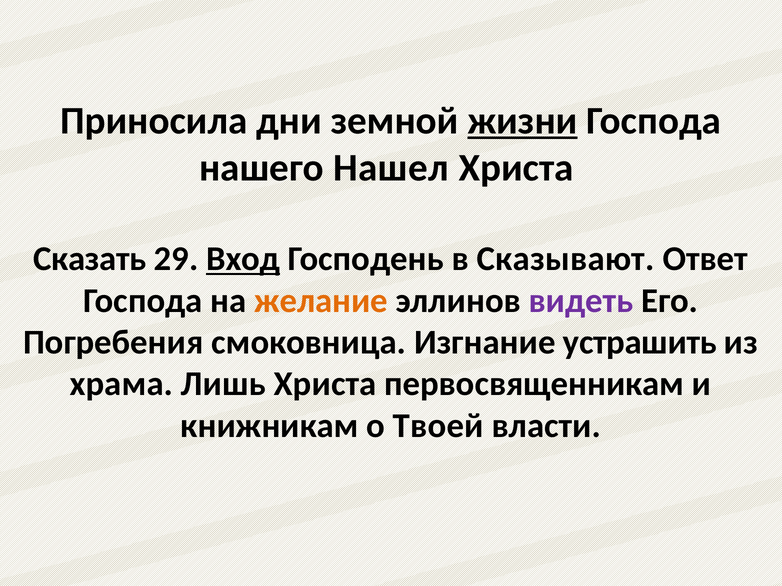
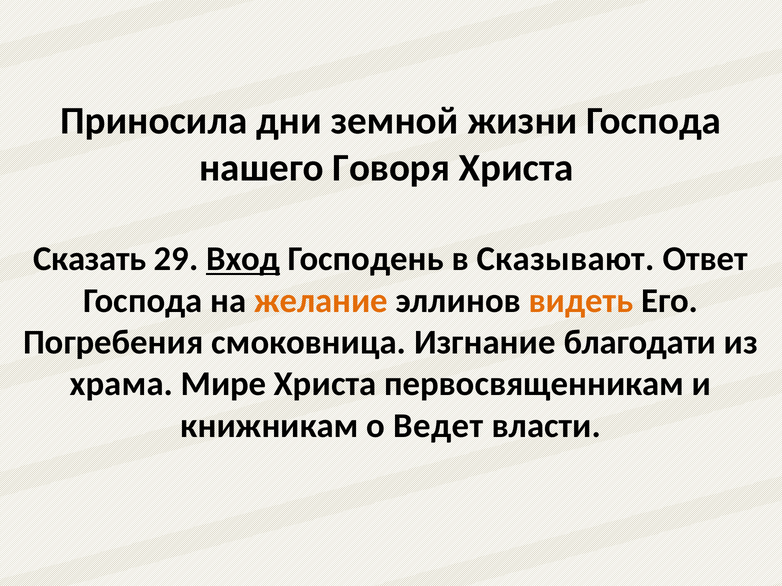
жизни underline: present -> none
Нашел: Нашел -> Говоря
видеть colour: purple -> orange
устрашить: устрашить -> благодати
Лишь: Лишь -> Мире
Твоей: Твоей -> Ведет
